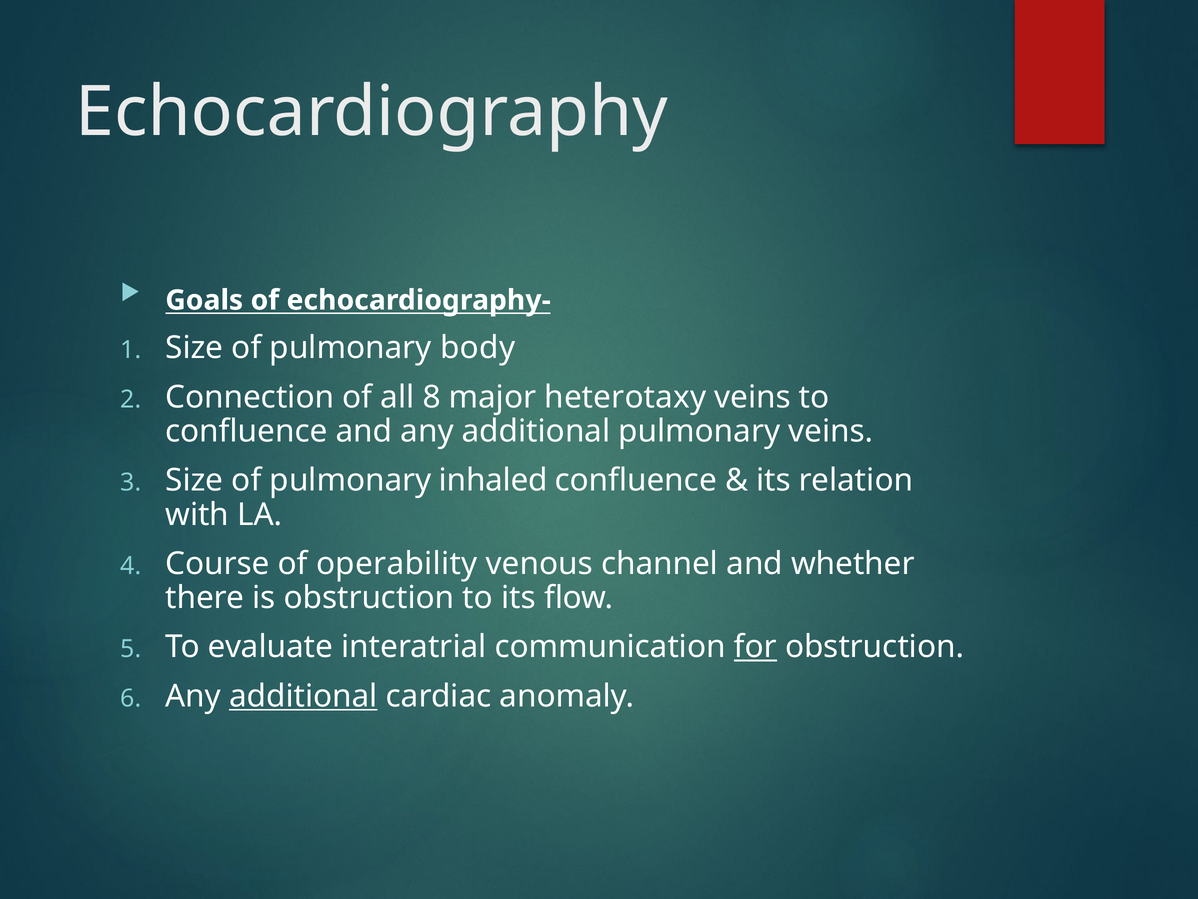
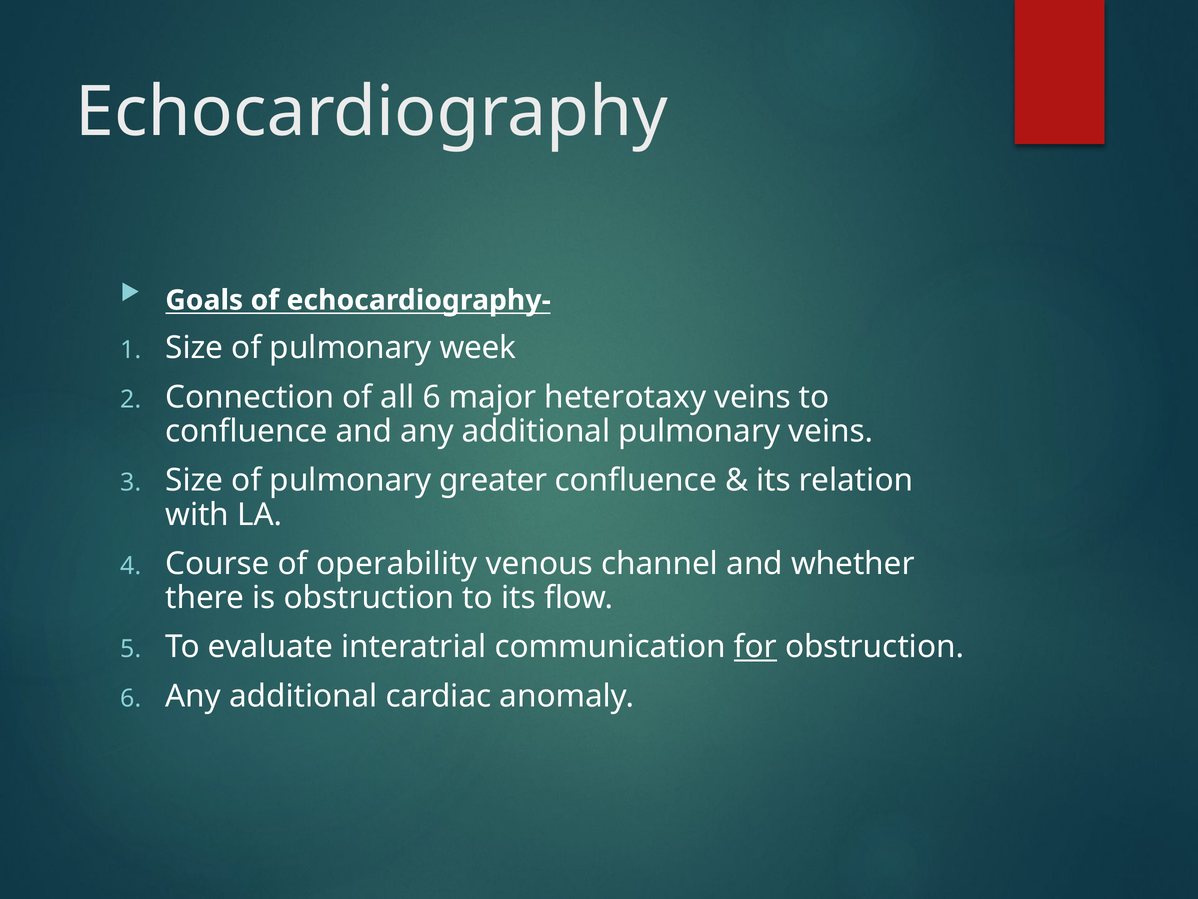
body: body -> week
all 8: 8 -> 6
inhaled: inhaled -> greater
additional at (303, 696) underline: present -> none
